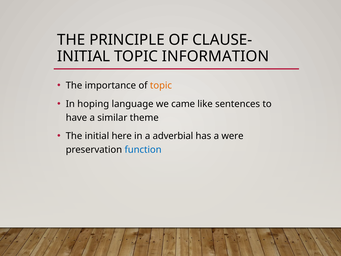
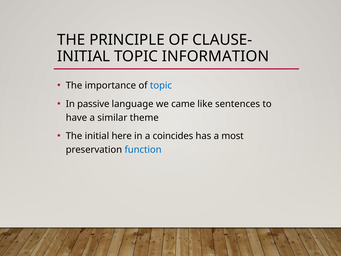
topic at (161, 85) colour: orange -> blue
hoping: hoping -> passive
adverbial: adverbial -> coincides
were: were -> most
